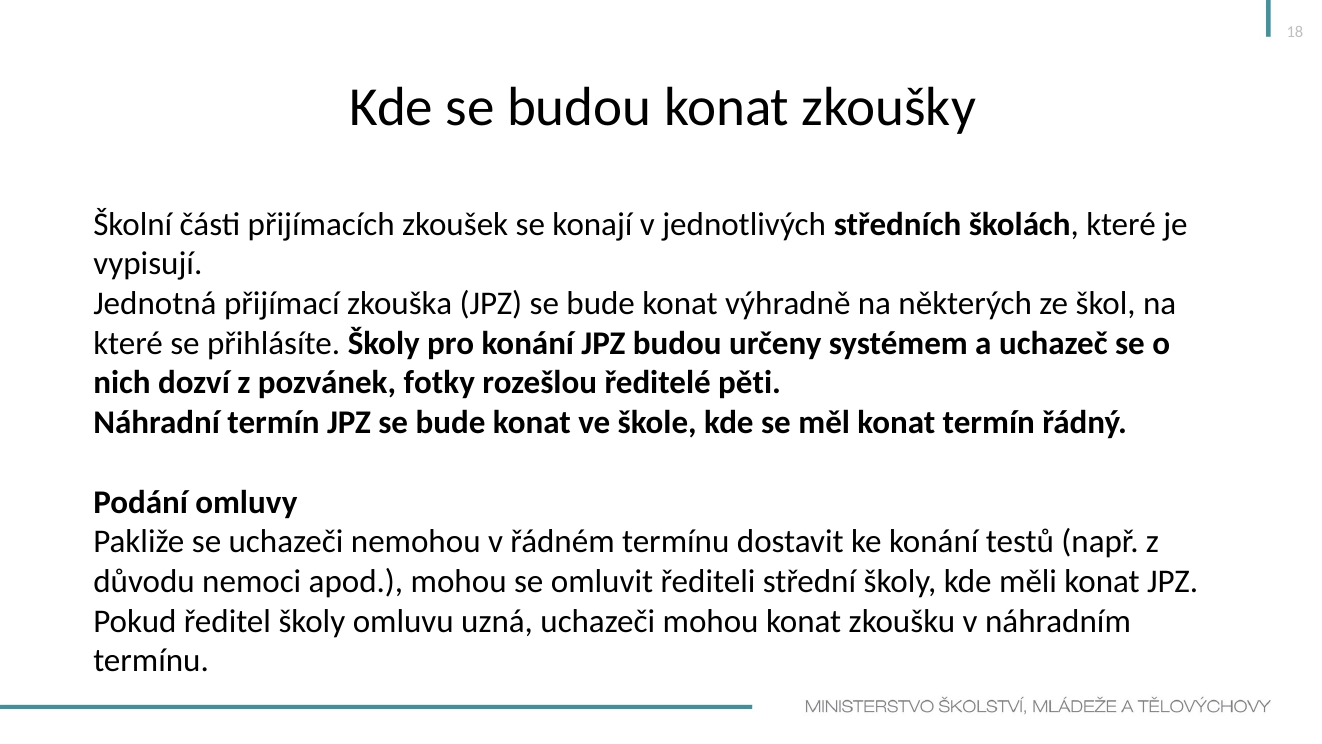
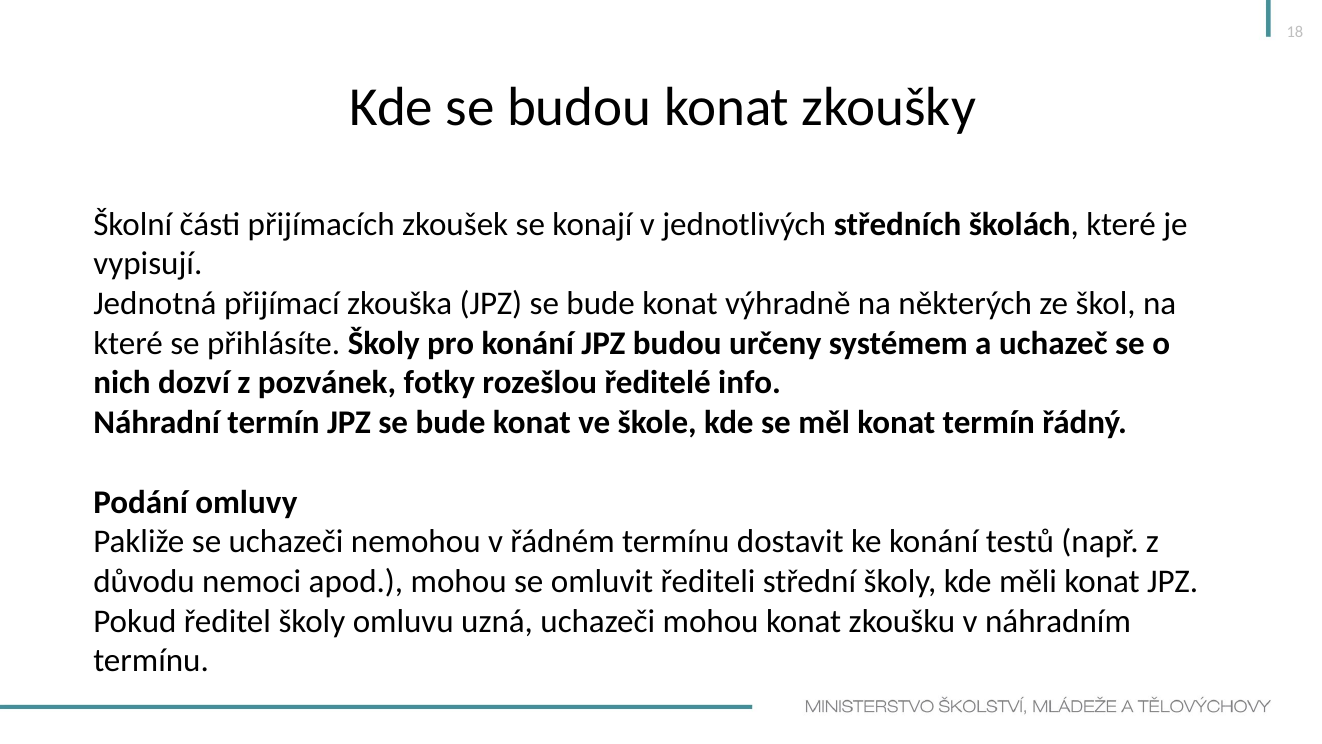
pěti: pěti -> info
